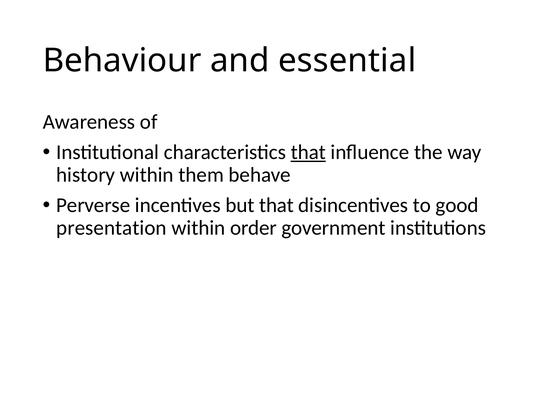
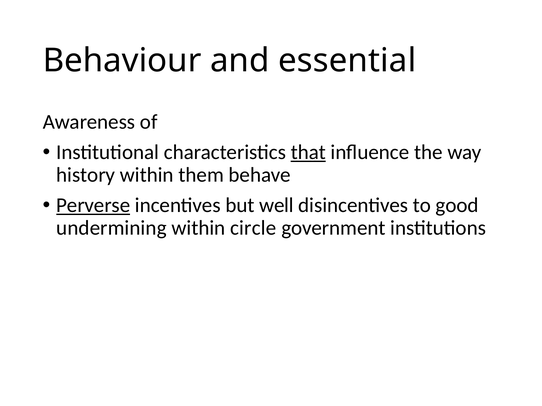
Perverse underline: none -> present
but that: that -> well
presentation: presentation -> undermining
order: order -> circle
